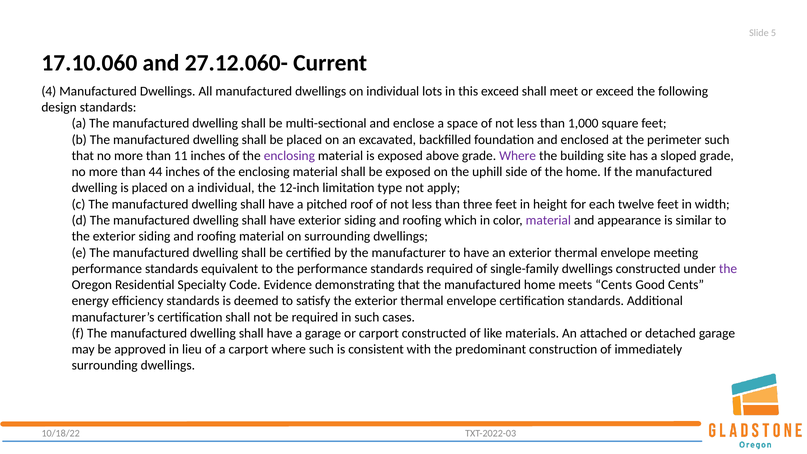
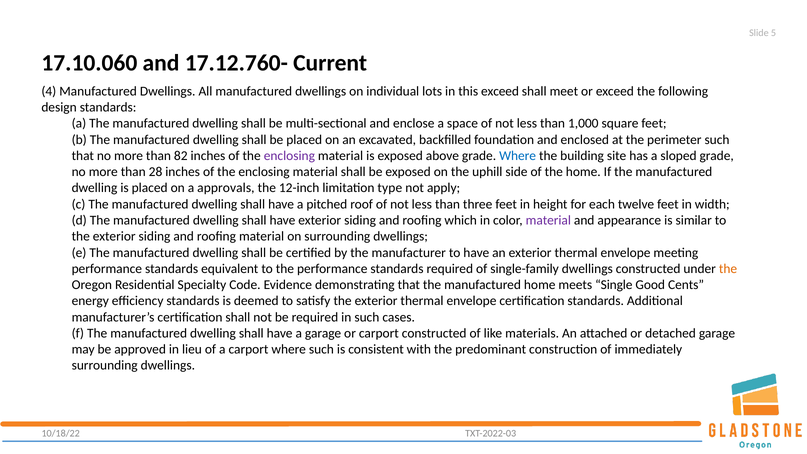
27.12.060-: 27.12.060- -> 17.12.760-
11: 11 -> 82
Where at (518, 156) colour: purple -> blue
44: 44 -> 28
a individual: individual -> approvals
the at (728, 269) colour: purple -> orange
meets Cents: Cents -> Single
